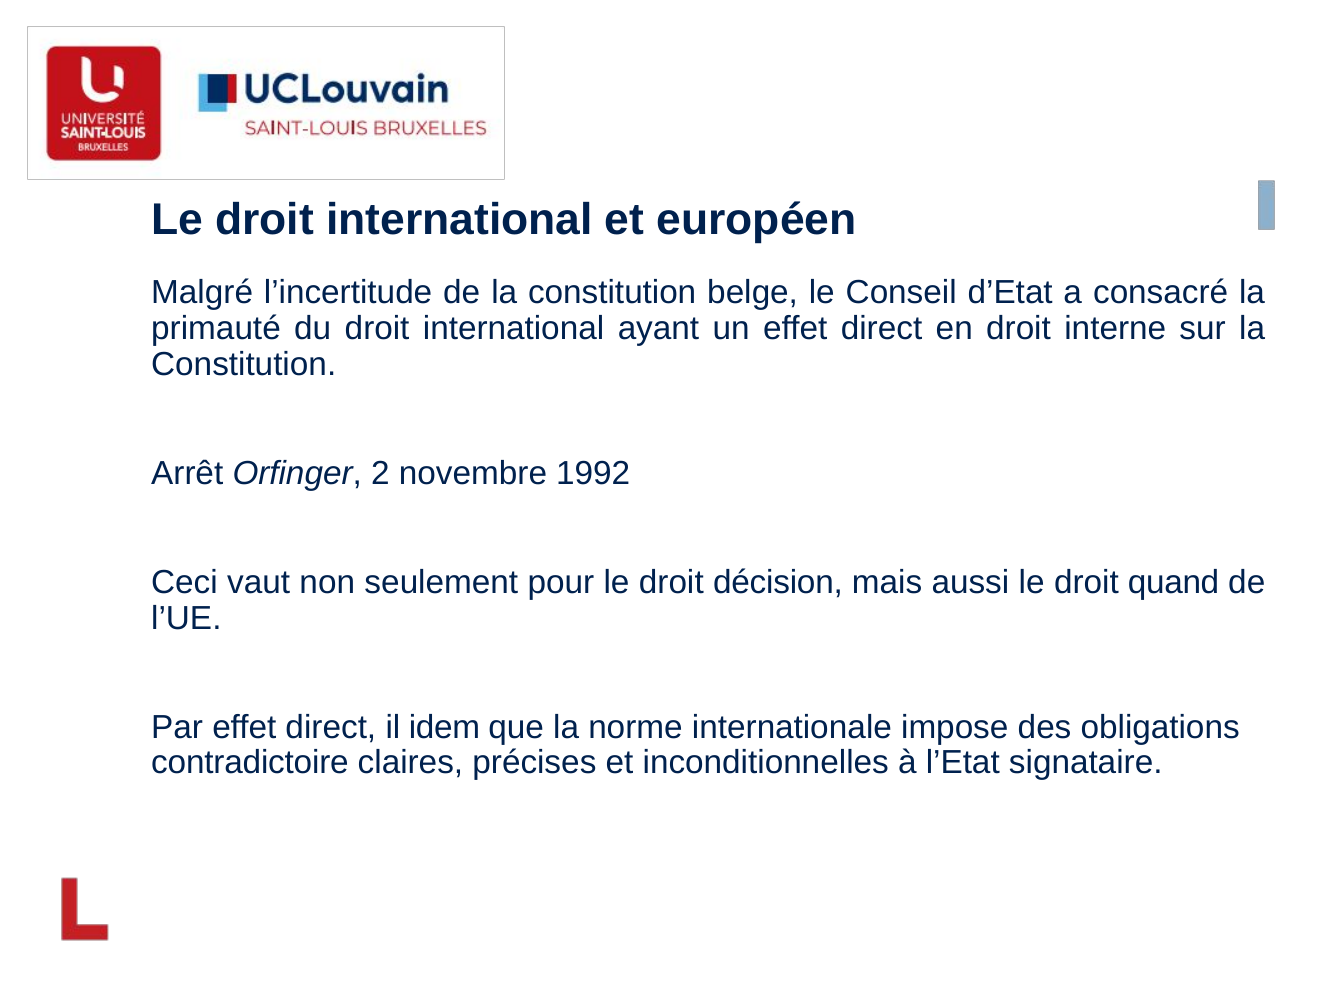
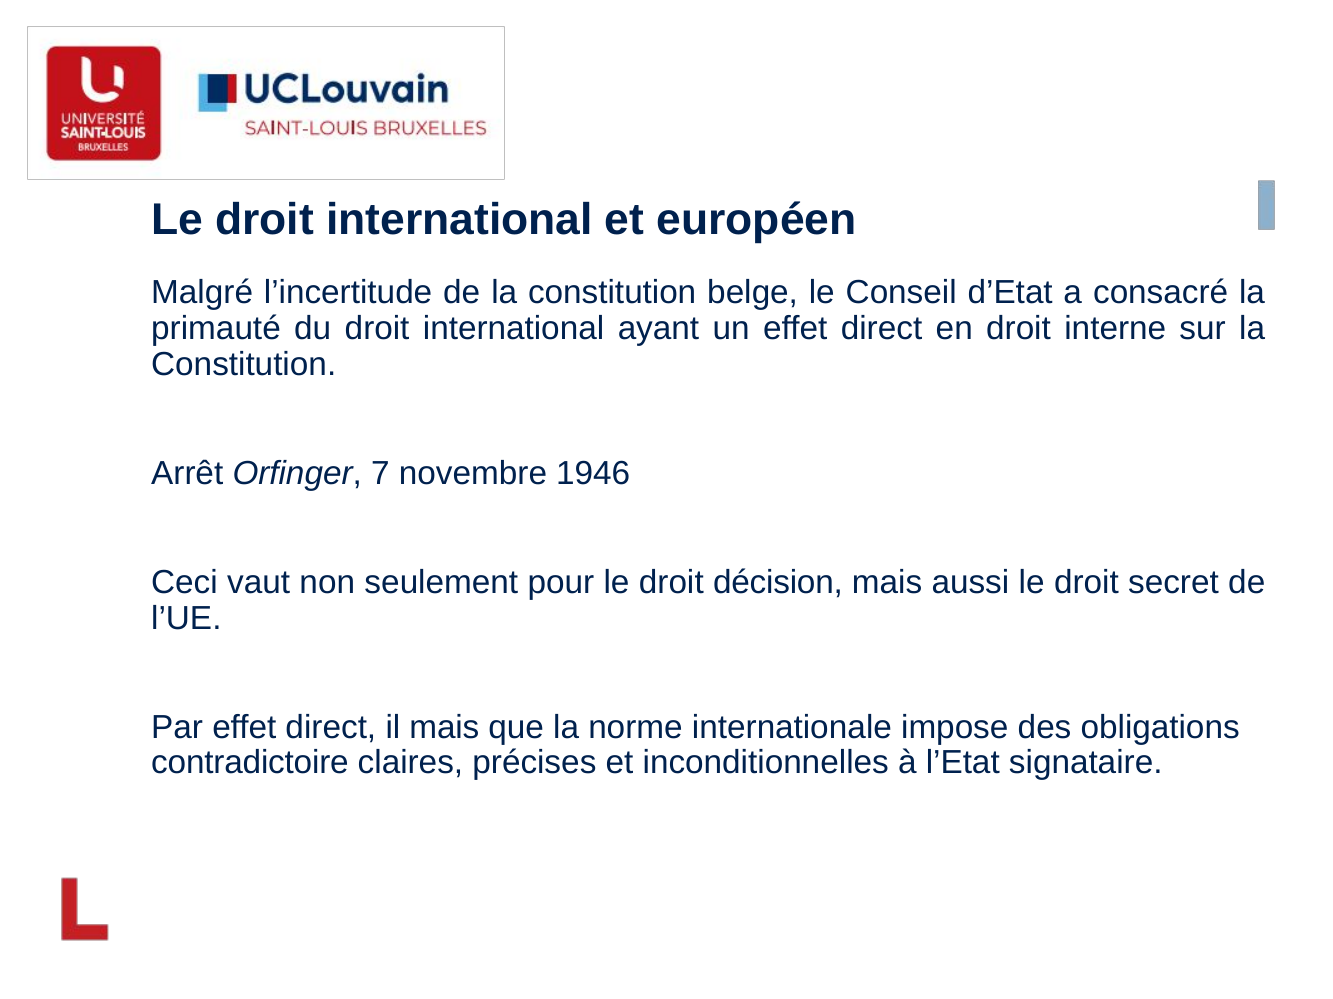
2: 2 -> 7
1992: 1992 -> 1946
quand: quand -> secret
il idem: idem -> mais
